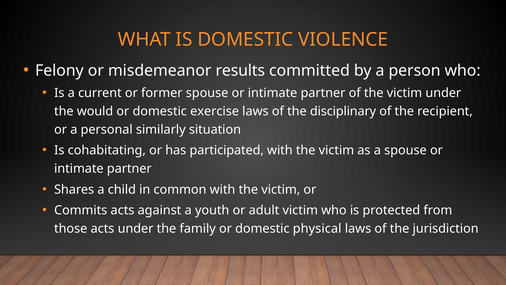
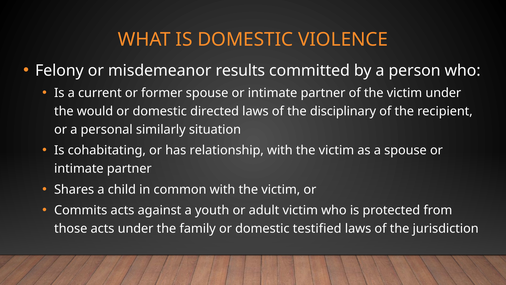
exercise: exercise -> directed
participated: participated -> relationship
physical: physical -> testified
